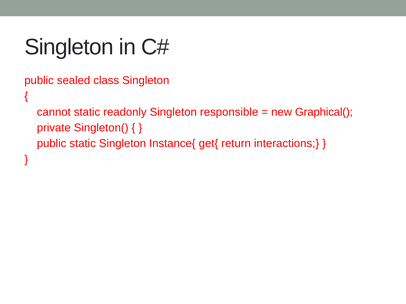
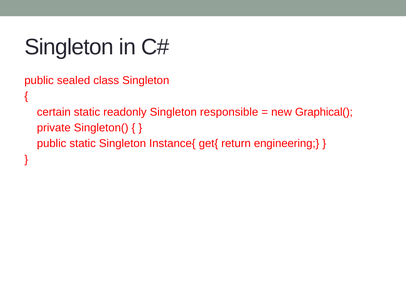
cannot: cannot -> certain
interactions: interactions -> engineering
